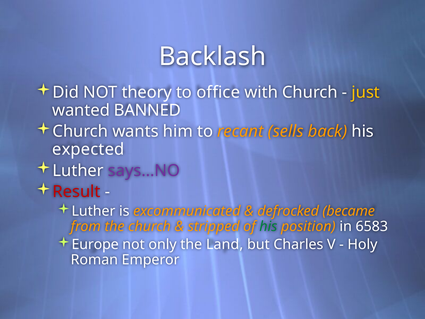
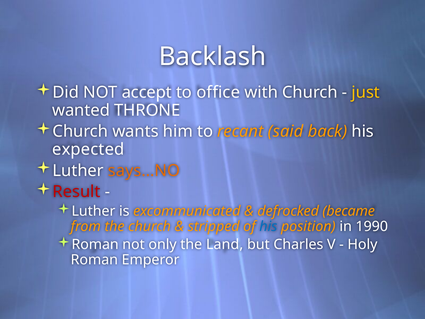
theory: theory -> accept
BANNED: BANNED -> THRONE
sells: sells -> said
says…NO colour: purple -> orange
his at (268, 226) colour: green -> blue
6583: 6583 -> 1990
Europe at (95, 244): Europe -> Roman
